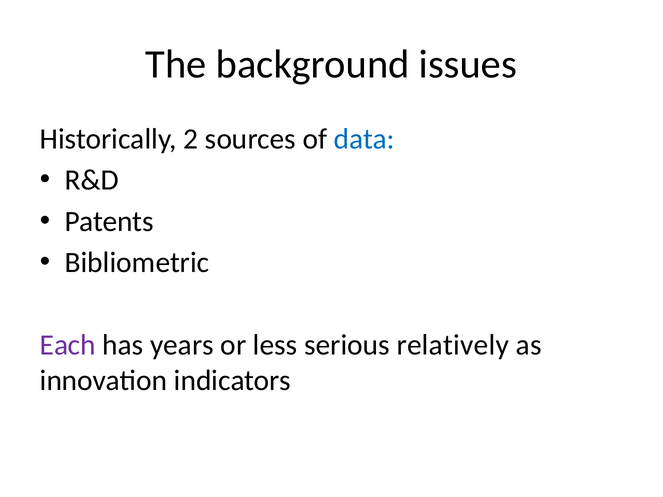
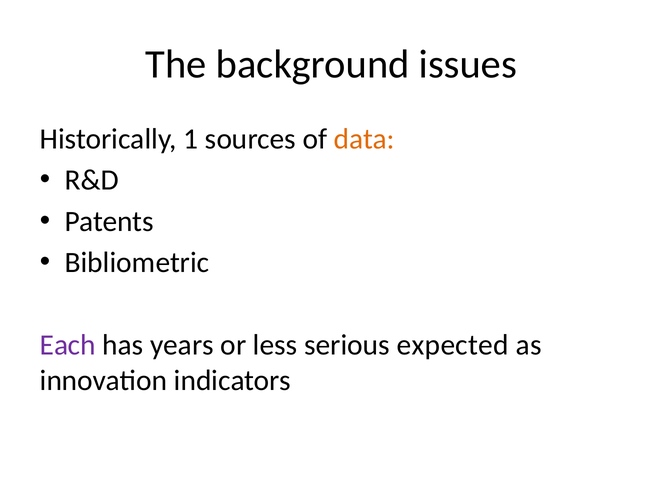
2: 2 -> 1
data colour: blue -> orange
relatively: relatively -> expected
